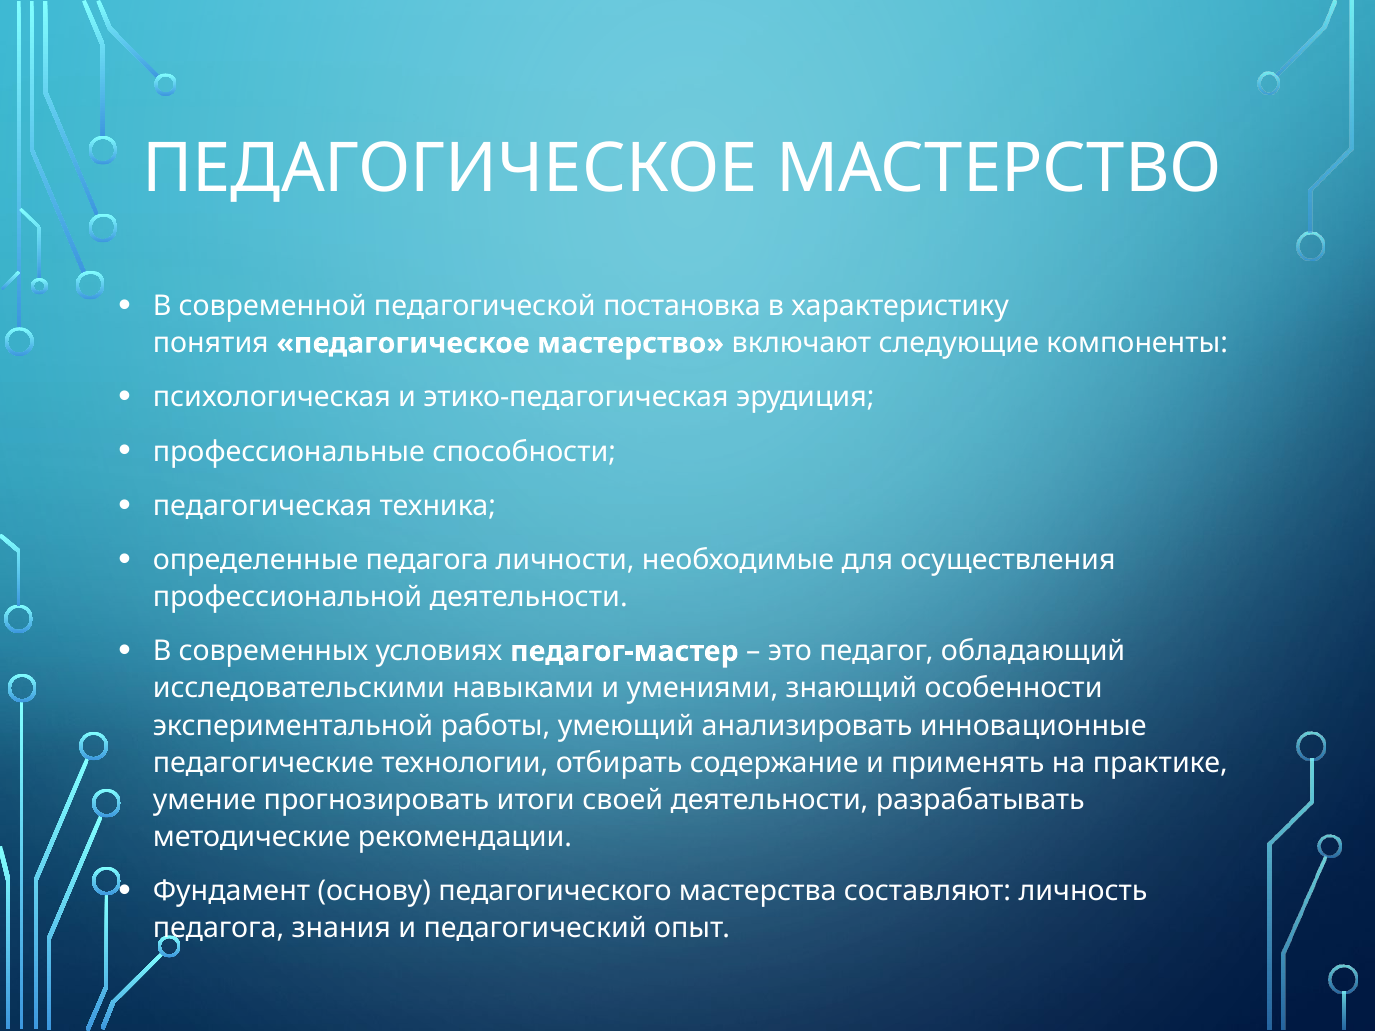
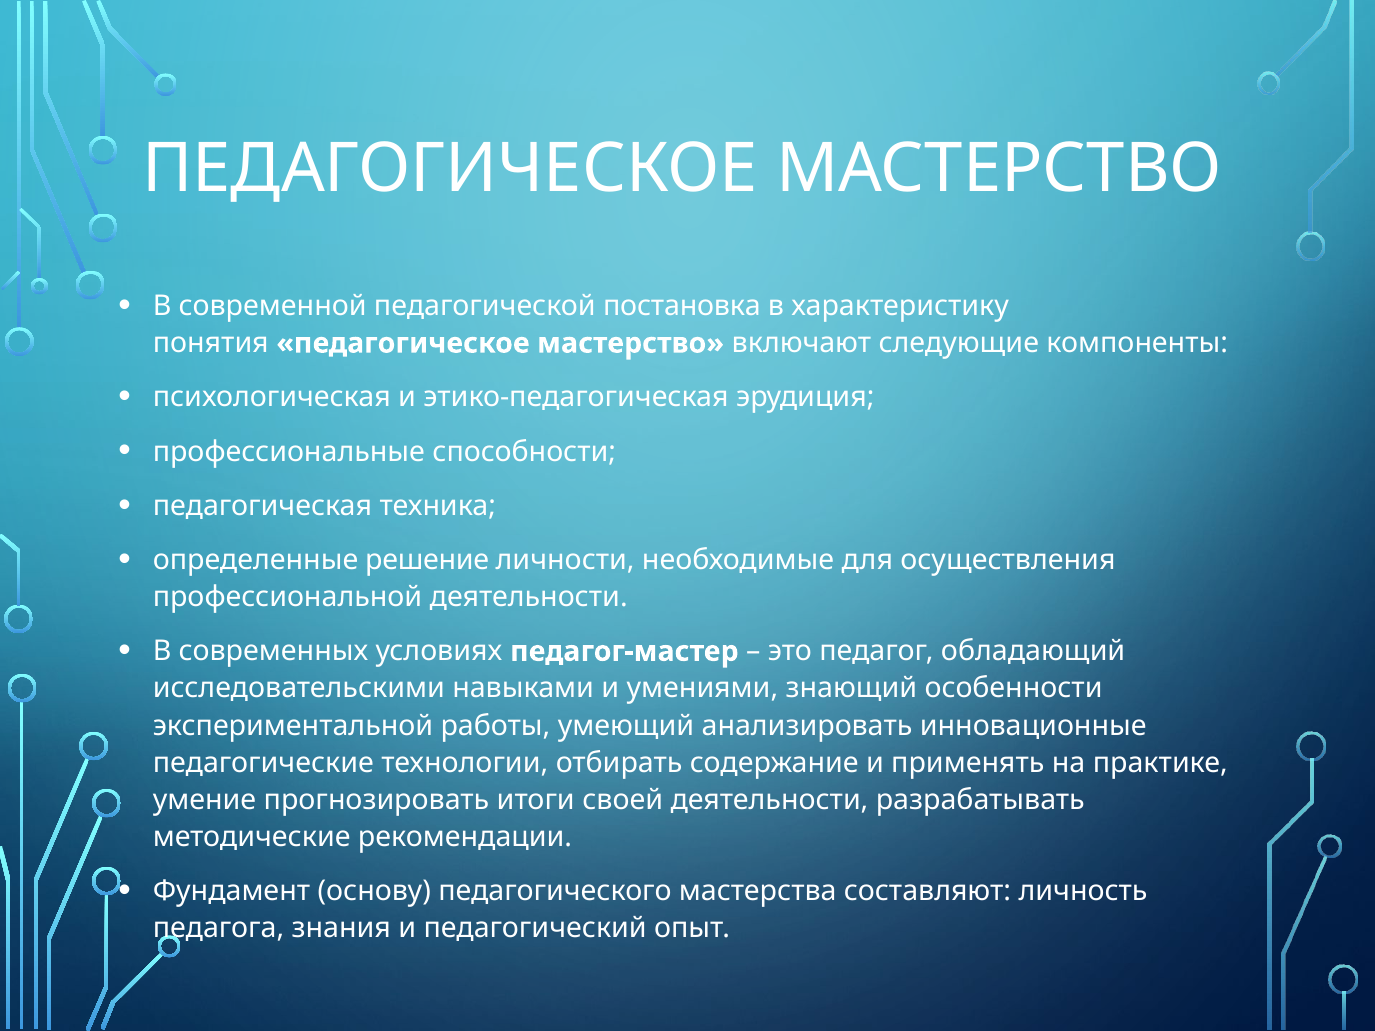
определенные педагога: педагога -> решение
